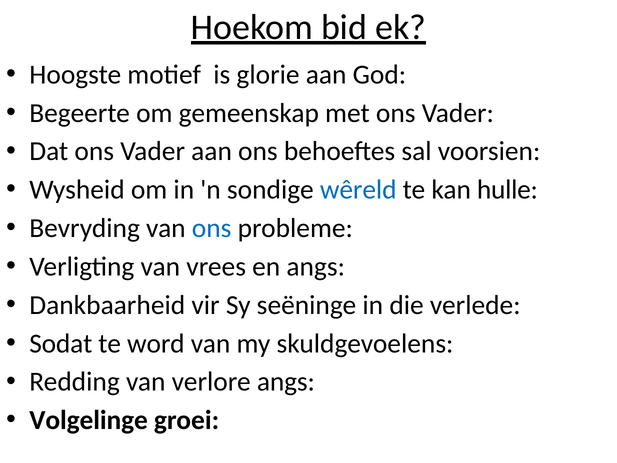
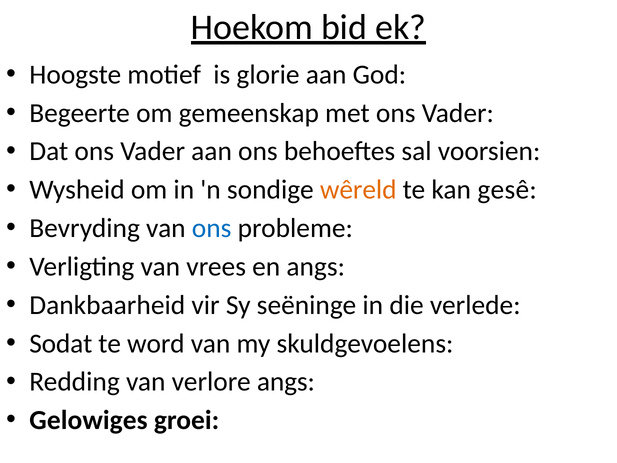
wêreld colour: blue -> orange
hulle: hulle -> gesê
Volgelinge: Volgelinge -> Gelowiges
